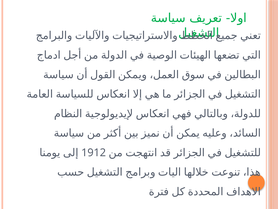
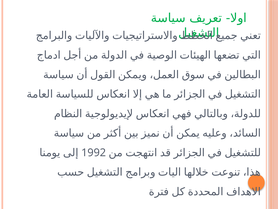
1912: 1912 -> 1992
